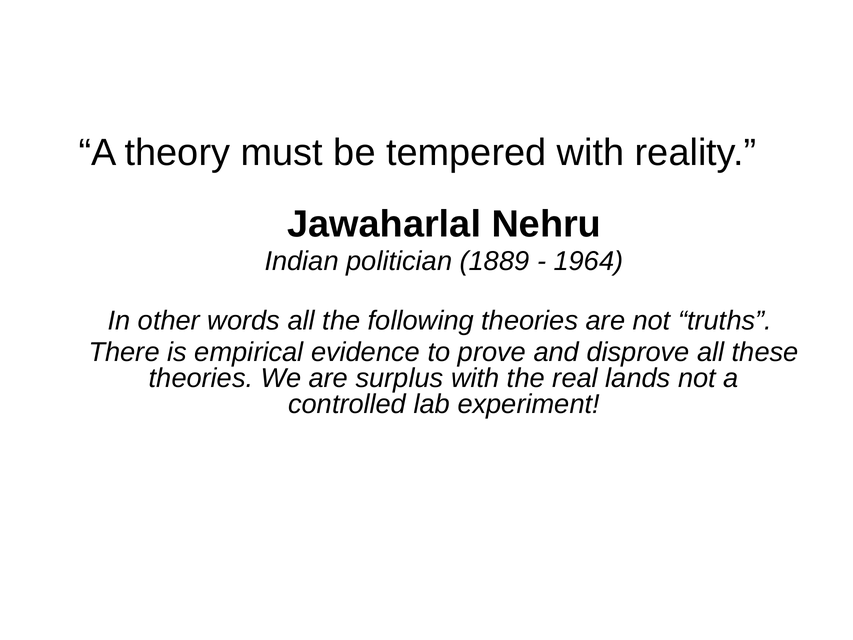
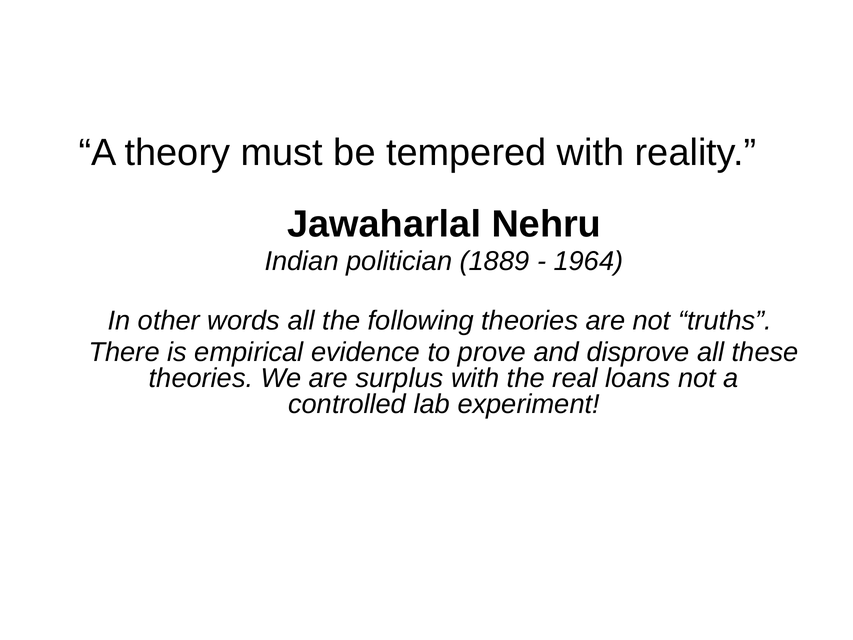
lands: lands -> loans
